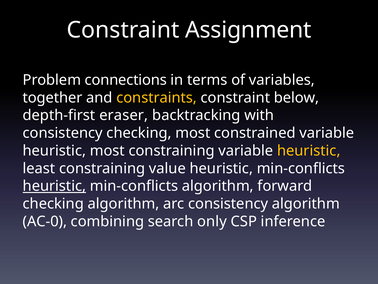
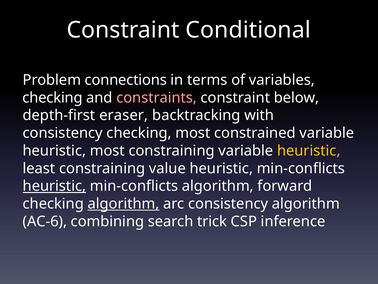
Assignment: Assignment -> Conditional
together at (53, 98): together -> checking
constraints colour: yellow -> pink
algorithm at (124, 203) underline: none -> present
AC-0: AC-0 -> AC-6
only: only -> trick
